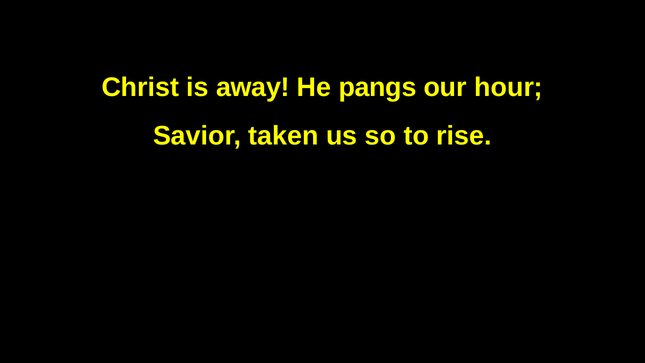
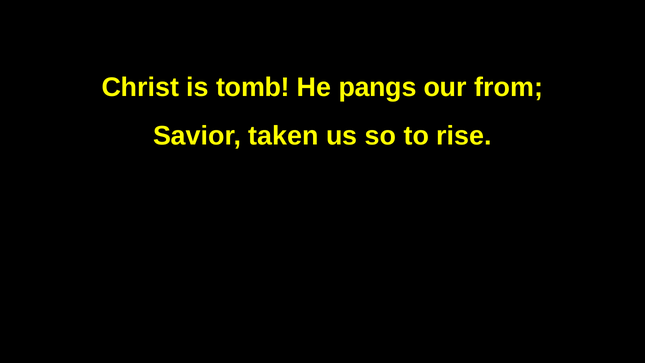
away: away -> tomb
hour: hour -> from
